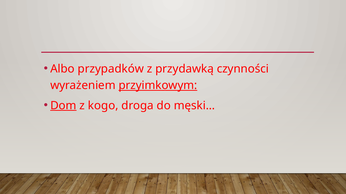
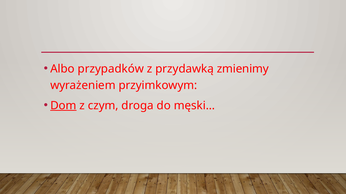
czynności: czynności -> zmienimy
przyimkowym underline: present -> none
kogo: kogo -> czym
